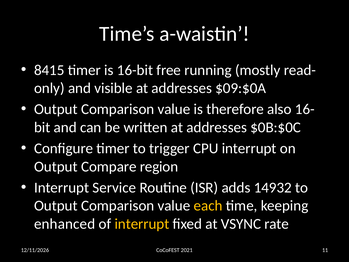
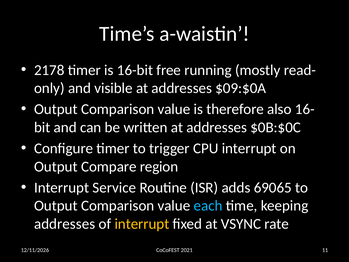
8415: 8415 -> 2178
14932: 14932 -> 69065
each colour: yellow -> light blue
enhanced at (65, 224): enhanced -> addresses
